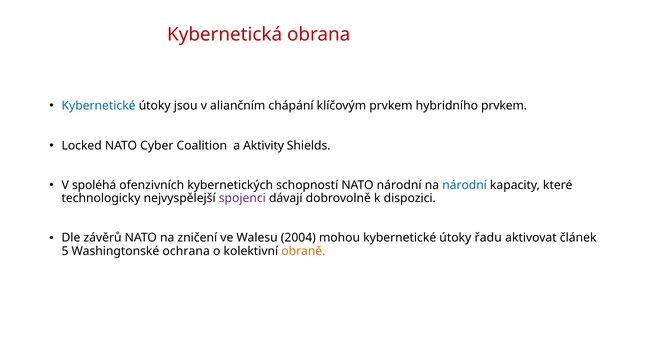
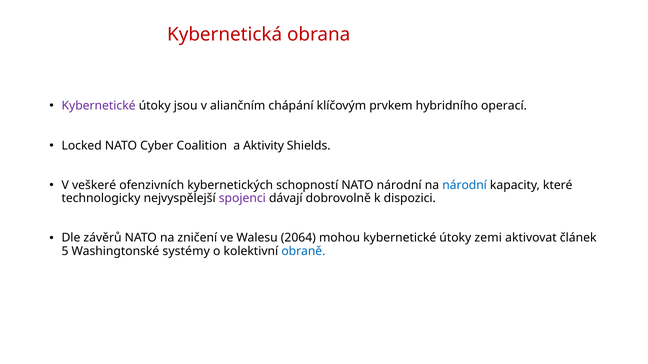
Kybernetické at (99, 106) colour: blue -> purple
hybridního prvkem: prvkem -> operací
spoléhá: spoléhá -> veškeré
2004: 2004 -> 2064
řadu: řadu -> zemi
ochrana: ochrana -> systémy
obraně colour: orange -> blue
